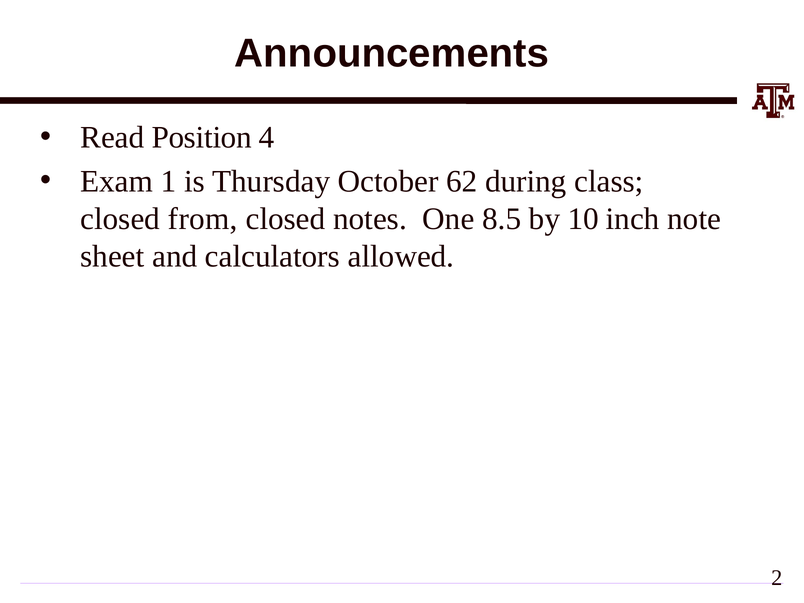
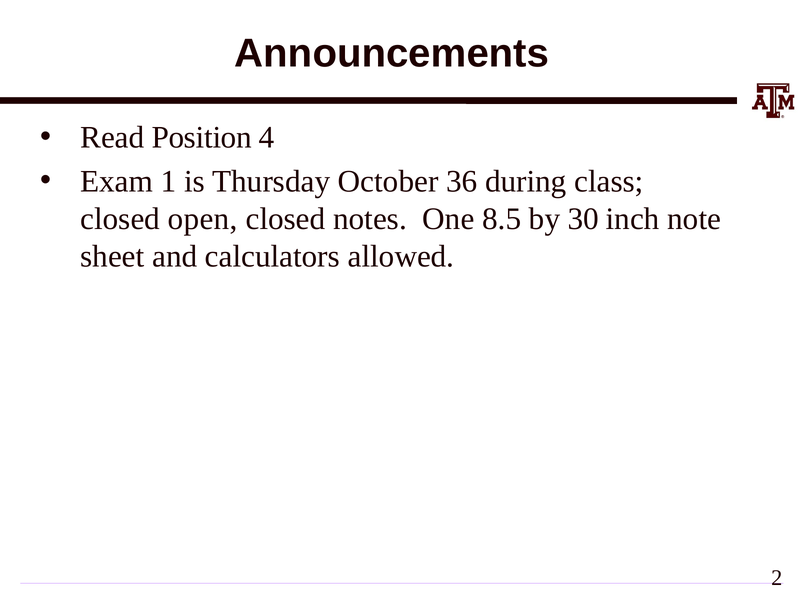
62: 62 -> 36
from: from -> open
10: 10 -> 30
